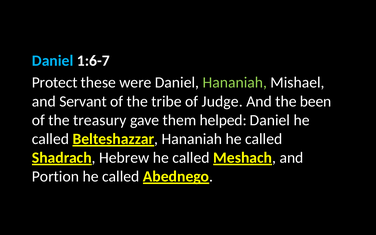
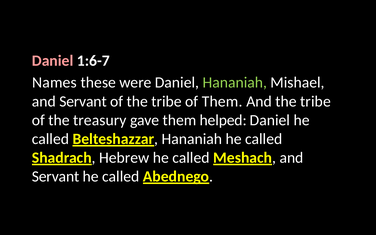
Daniel at (53, 61) colour: light blue -> pink
Protect: Protect -> Names
of Judge: Judge -> Them
And the been: been -> tribe
Portion at (55, 177): Portion -> Servant
